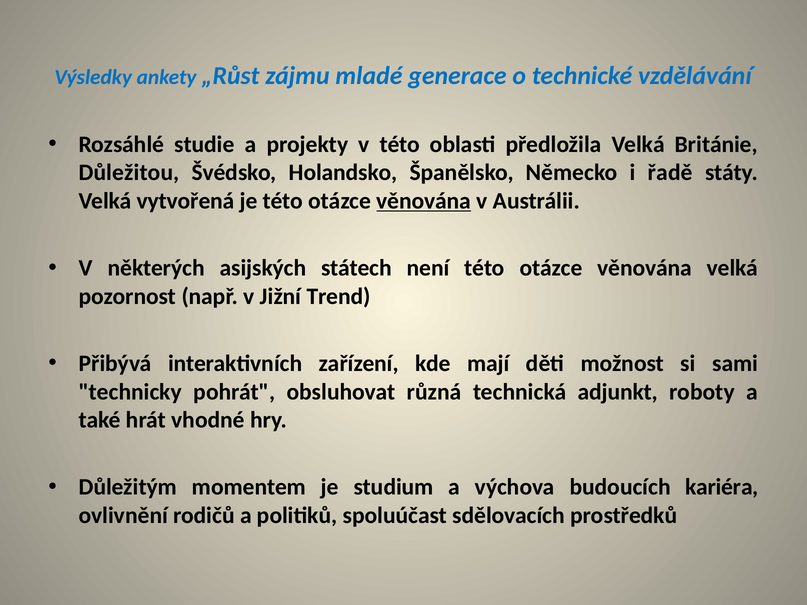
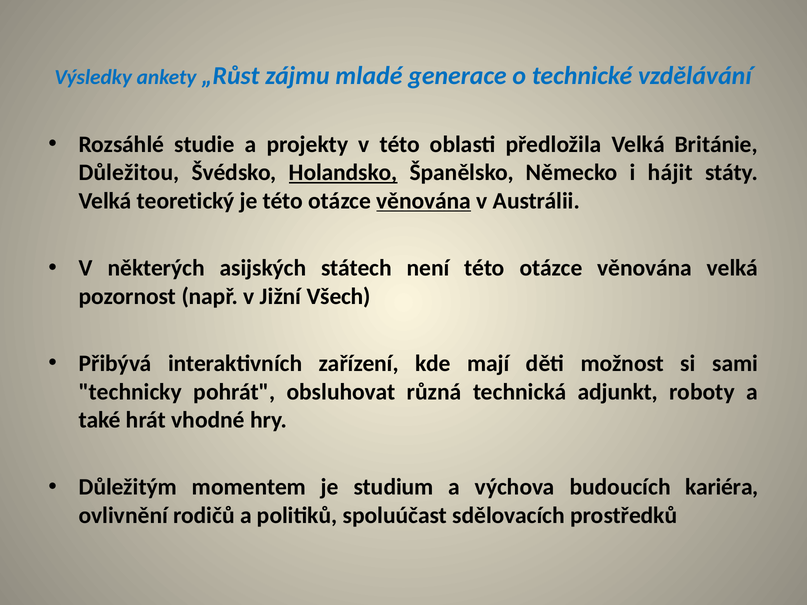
Holandsko underline: none -> present
řadě: řadě -> hájit
vytvořená: vytvořená -> teoretický
Trend: Trend -> Všech
